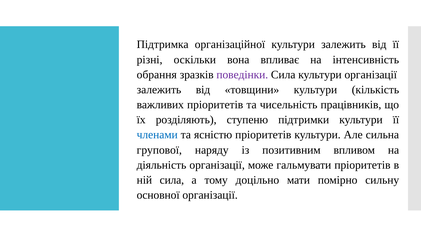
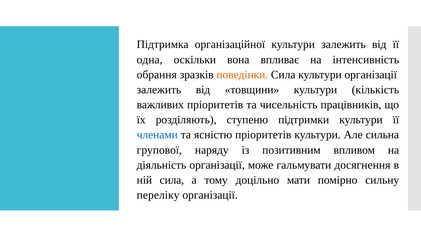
різні: різні -> одна
поведінки colour: purple -> orange
гальмувати пріоритетів: пріоритетів -> досягнення
основної: основної -> переліку
